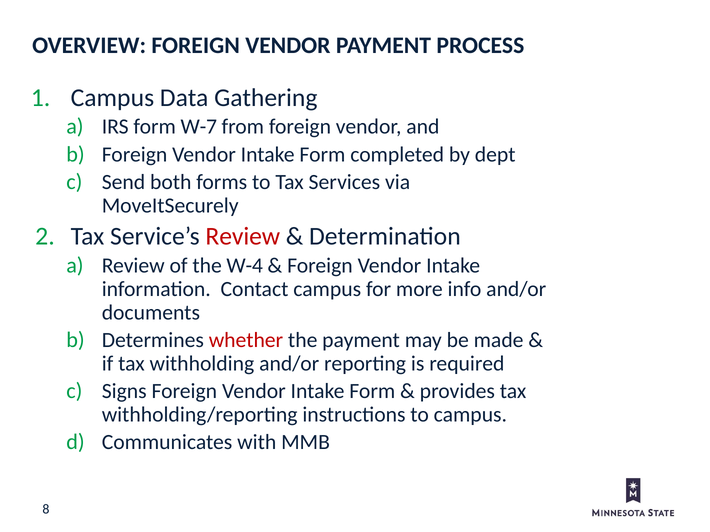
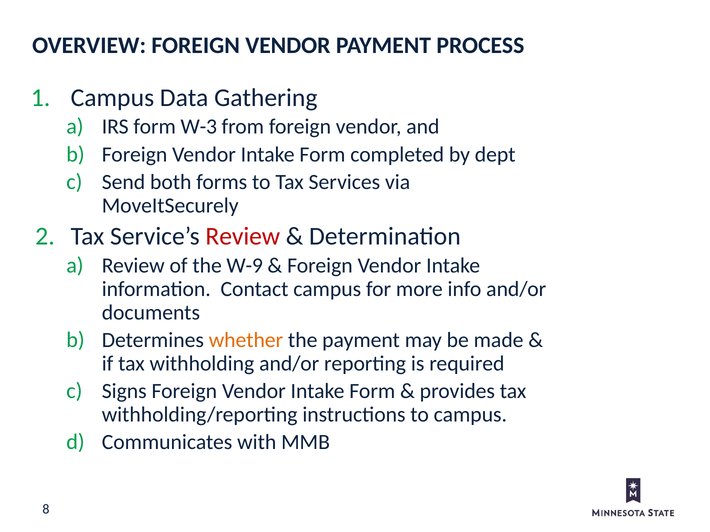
W-7: W-7 -> W-3
W-4: W-4 -> W-9
whether colour: red -> orange
